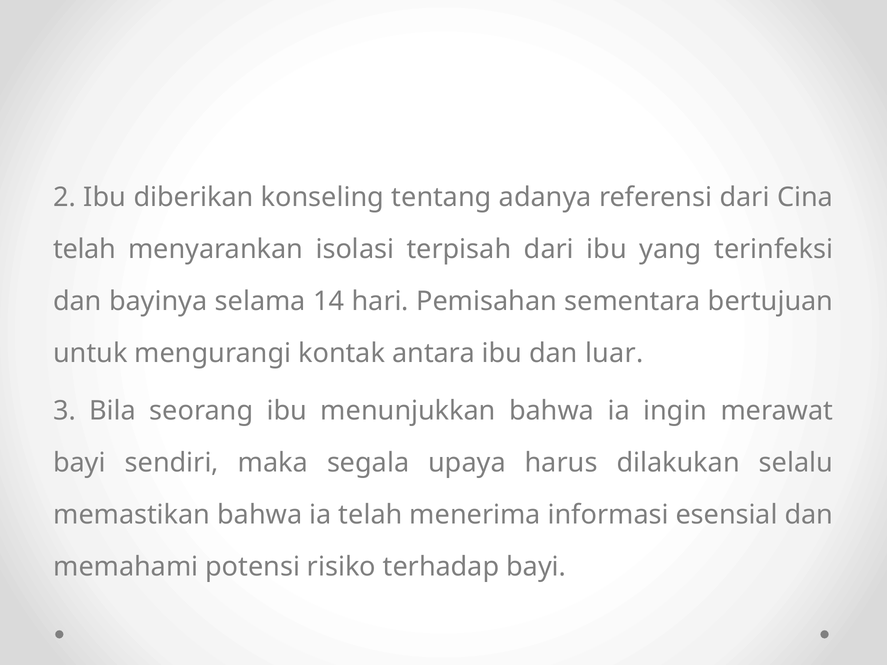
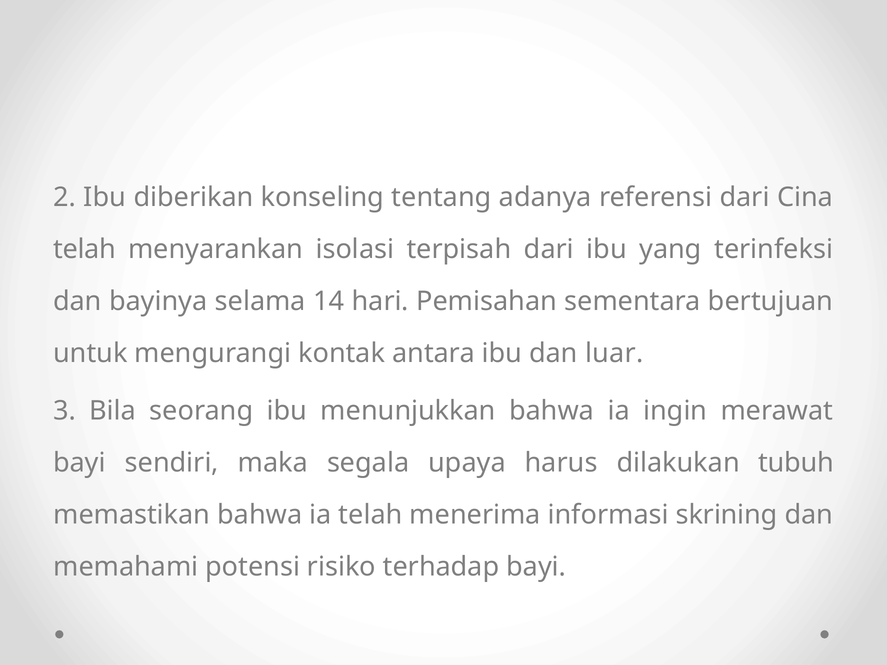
selalu: selalu -> tubuh
esensial: esensial -> skrining
